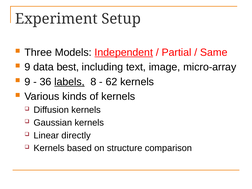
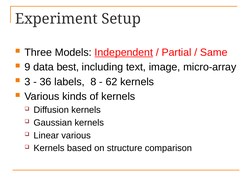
9 at (27, 82): 9 -> 3
labels underline: present -> none
Linear directly: directly -> various
